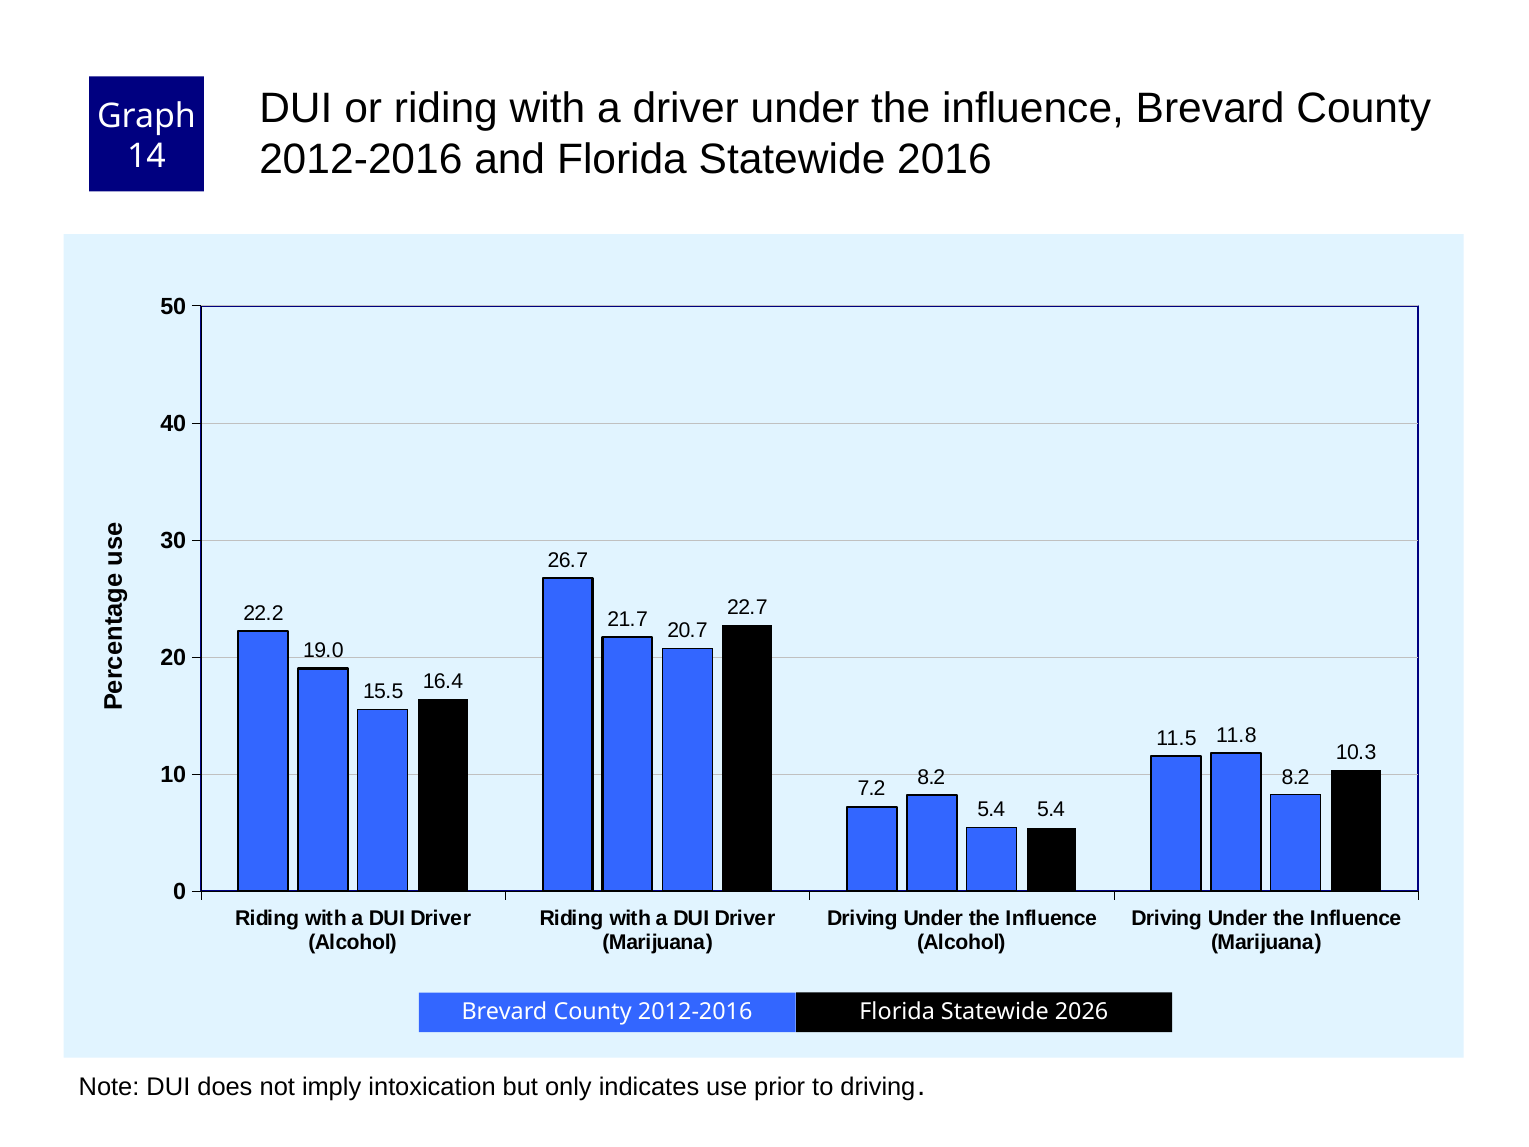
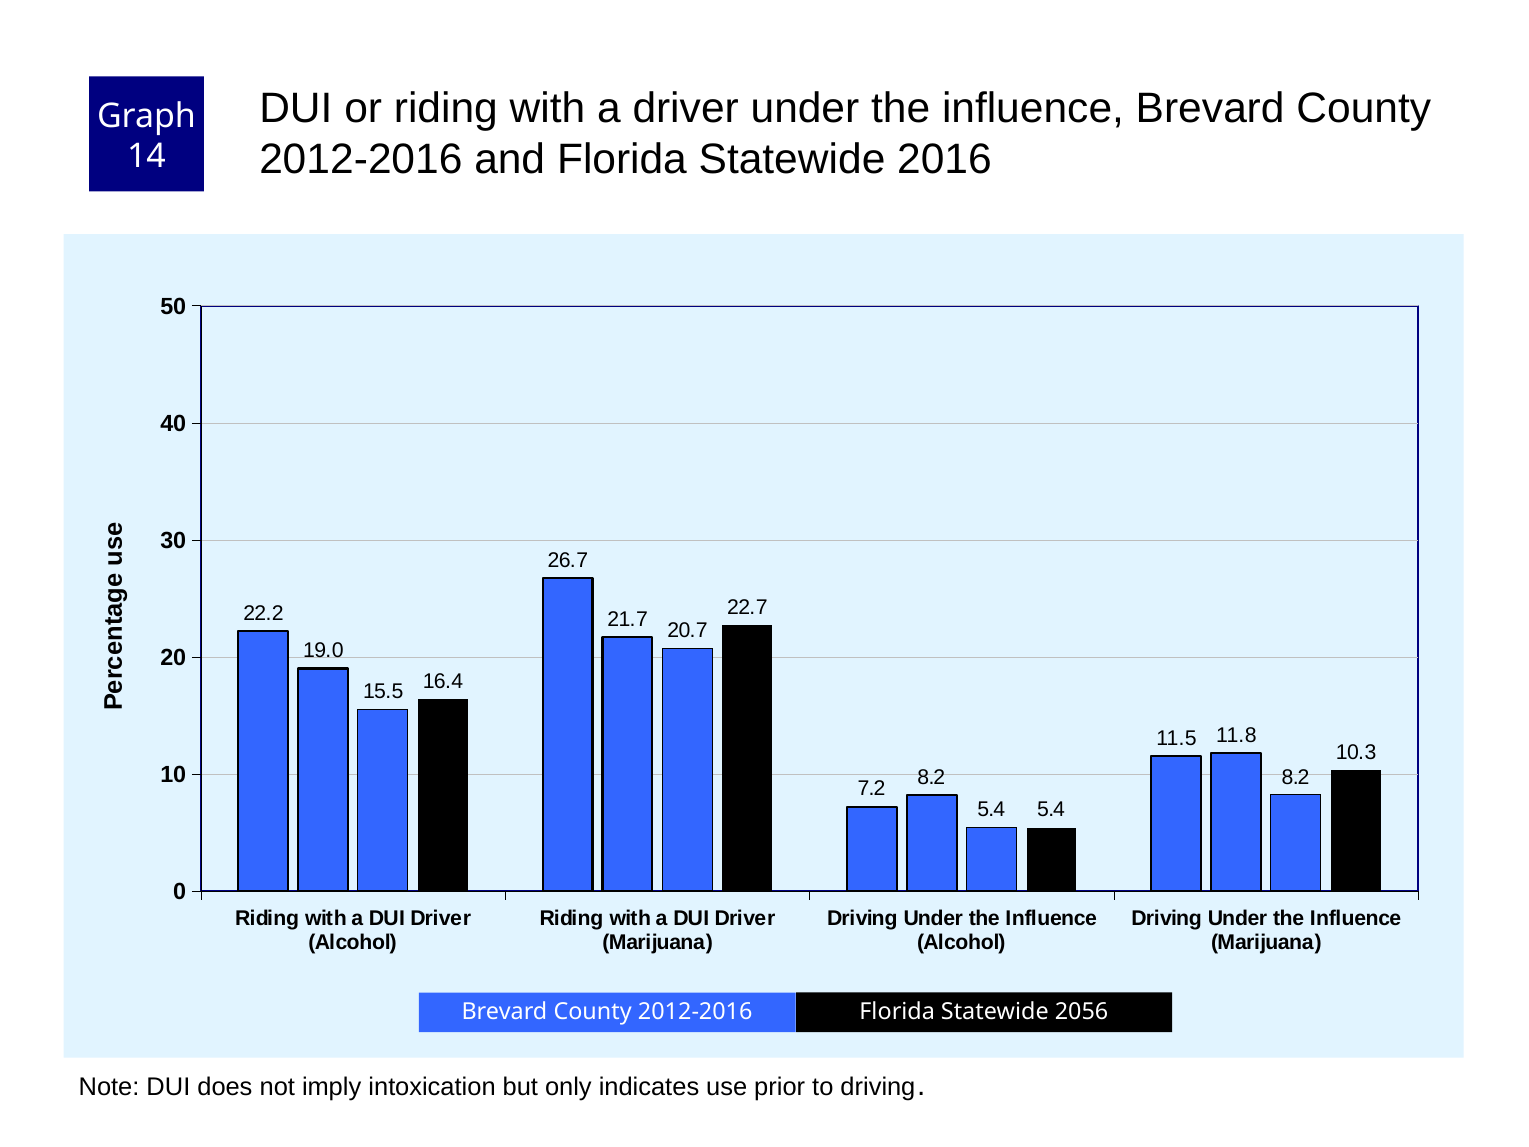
2026: 2026 -> 2056
